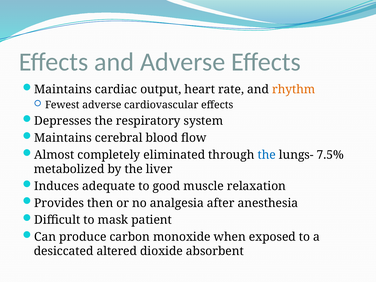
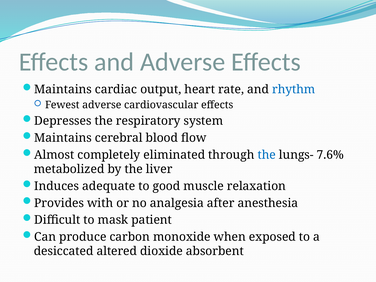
rhythm colour: orange -> blue
7.5%: 7.5% -> 7.6%
then: then -> with
